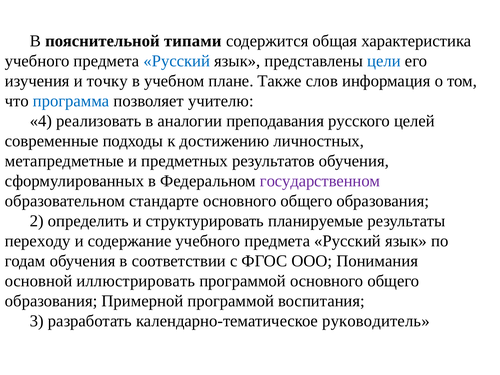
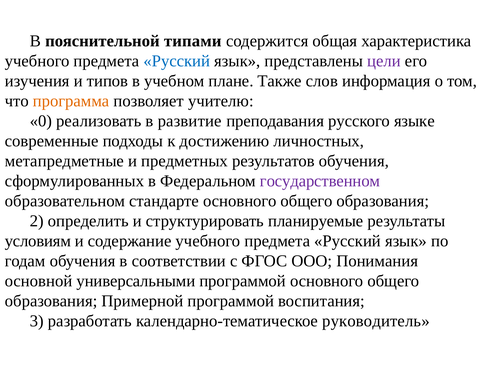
цели colour: blue -> purple
точку: точку -> типов
программа colour: blue -> orange
4: 4 -> 0
аналогии: аналогии -> развитие
целей: целей -> языке
переходу: переходу -> условиям
иллюстрировать: иллюстрировать -> универсальными
